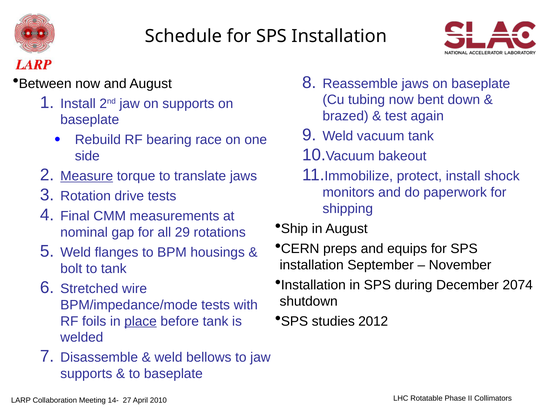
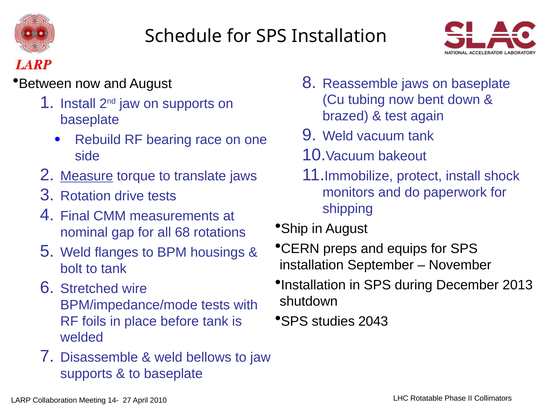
29: 29 -> 68
2074: 2074 -> 2013
2012: 2012 -> 2043
place underline: present -> none
